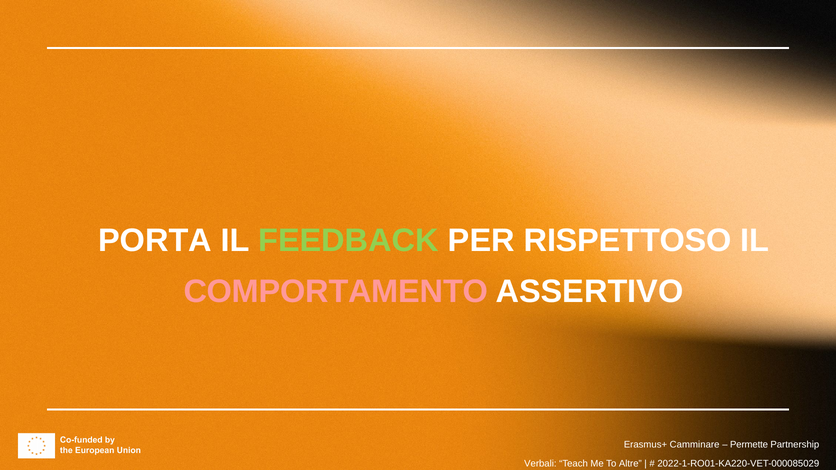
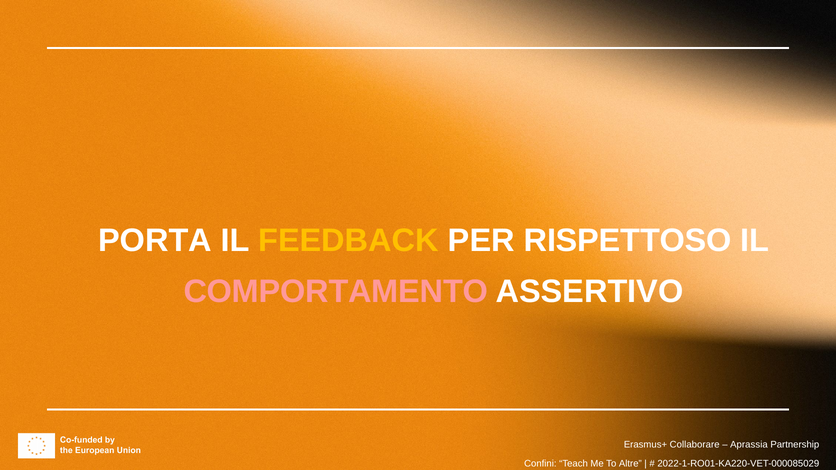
FEEDBACK colour: light green -> yellow
Camminare: Camminare -> Collaborare
Permette: Permette -> Aprassia
Verbali: Verbali -> Confini
